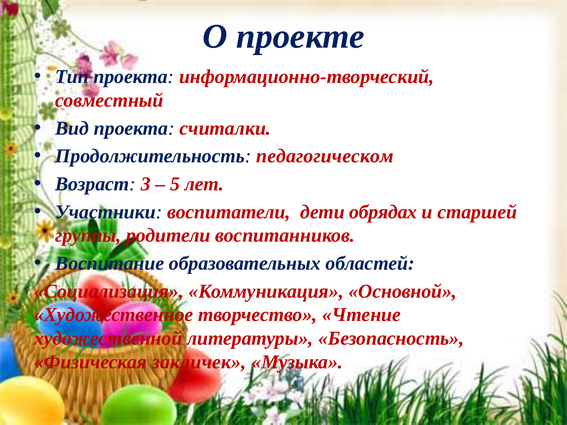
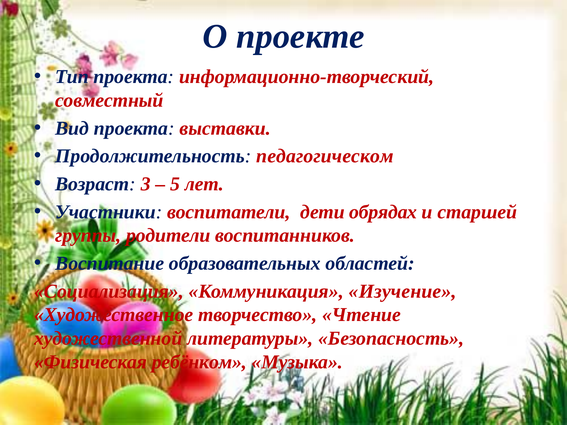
считалки: считалки -> выставки
Основной: Основной -> Изучение
закличек: закличек -> ребёнком
